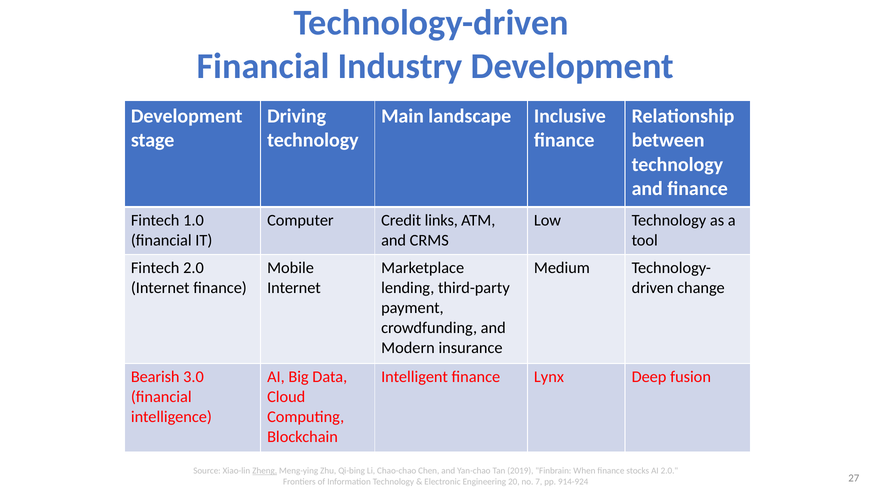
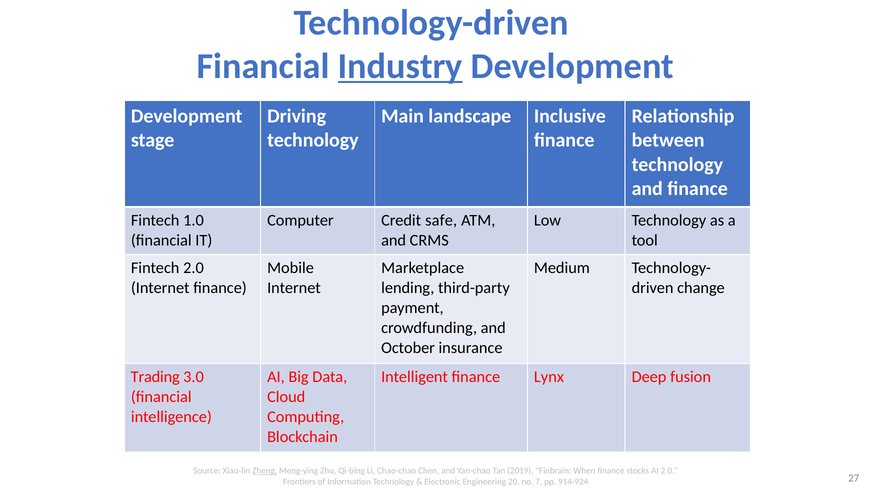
Industry underline: none -> present
links: links -> safe
Modern: Modern -> October
Bearish: Bearish -> Trading
